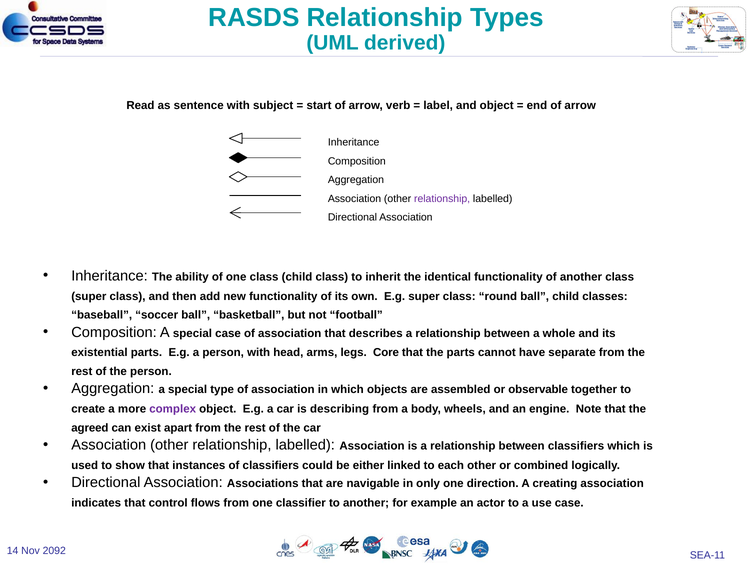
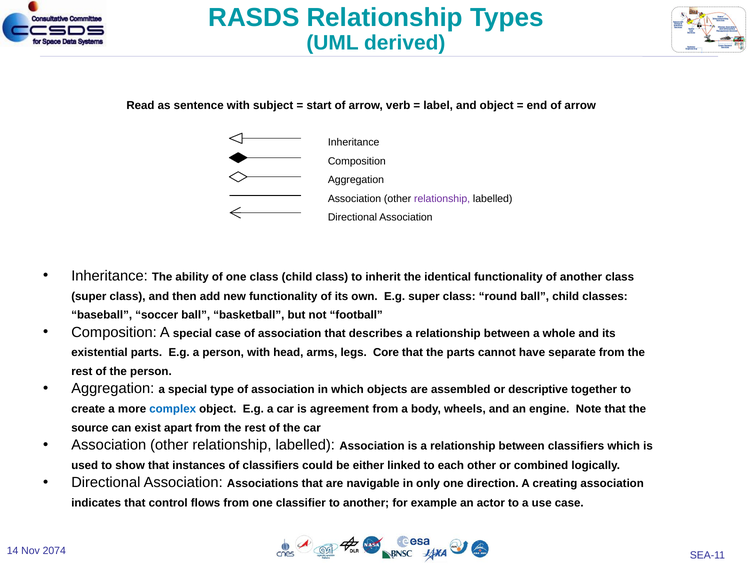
observable: observable -> descriptive
complex colour: purple -> blue
describing: describing -> agreement
agreed: agreed -> source
2092: 2092 -> 2074
